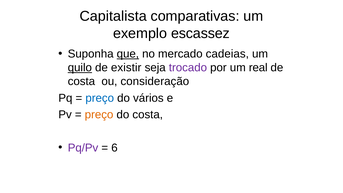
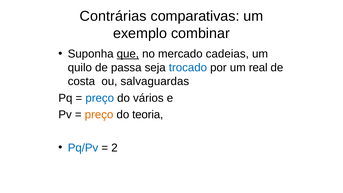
Capitalista: Capitalista -> Contrárias
escassez: escassez -> combinar
quilo underline: present -> none
existir: existir -> passa
trocado colour: purple -> blue
consideração: consideração -> salvaguardas
do costa: costa -> teoria
Pq/Pv colour: purple -> blue
6: 6 -> 2
